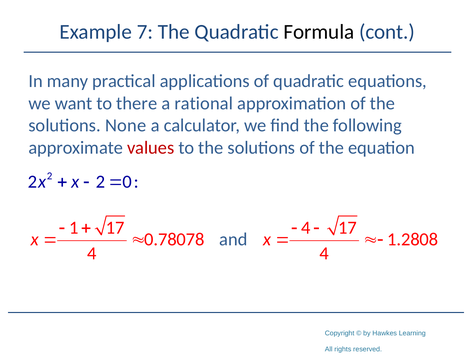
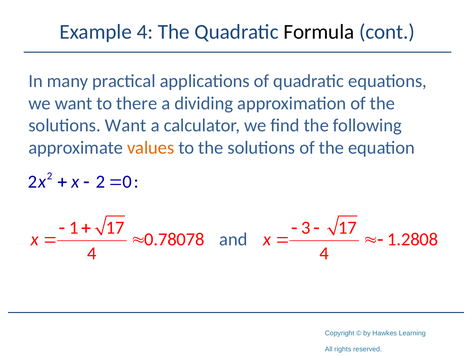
Example 7: 7 -> 4
rational: rational -> dividing
solutions None: None -> Want
values colour: red -> orange
4 at (306, 228): 4 -> 3
